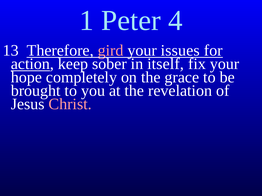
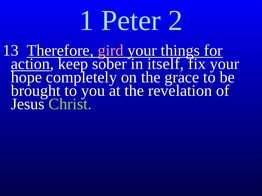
4: 4 -> 2
issues: issues -> things
Christ colour: pink -> light green
